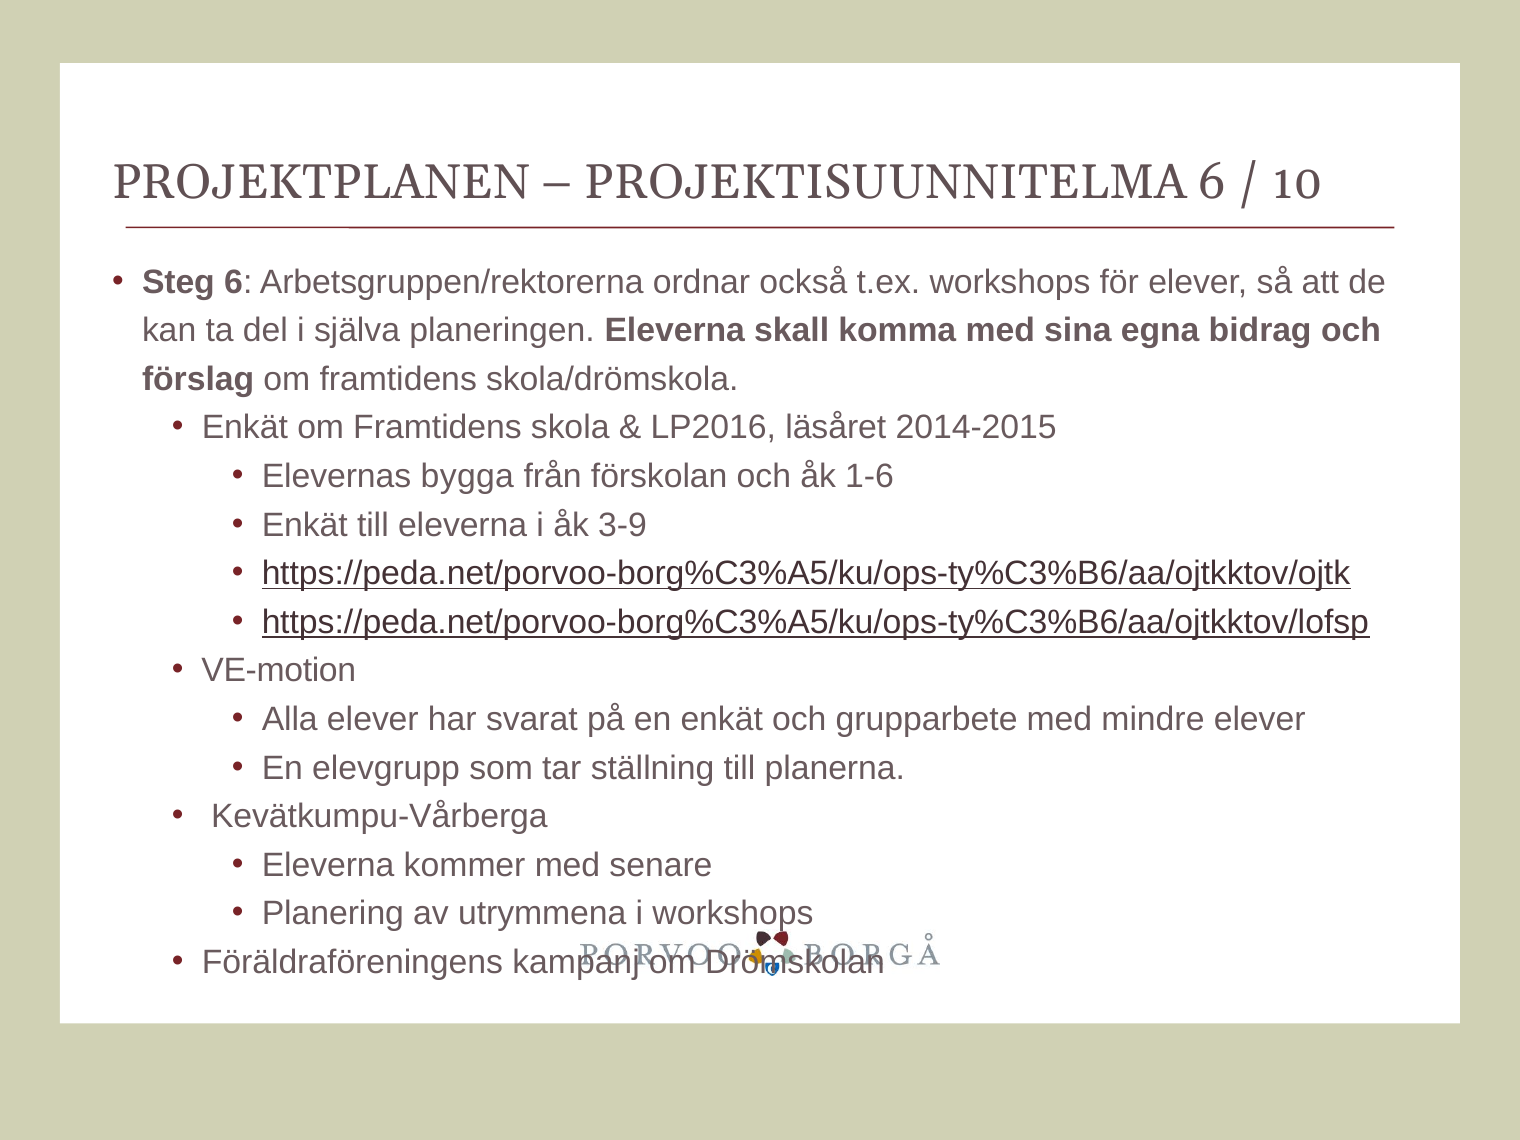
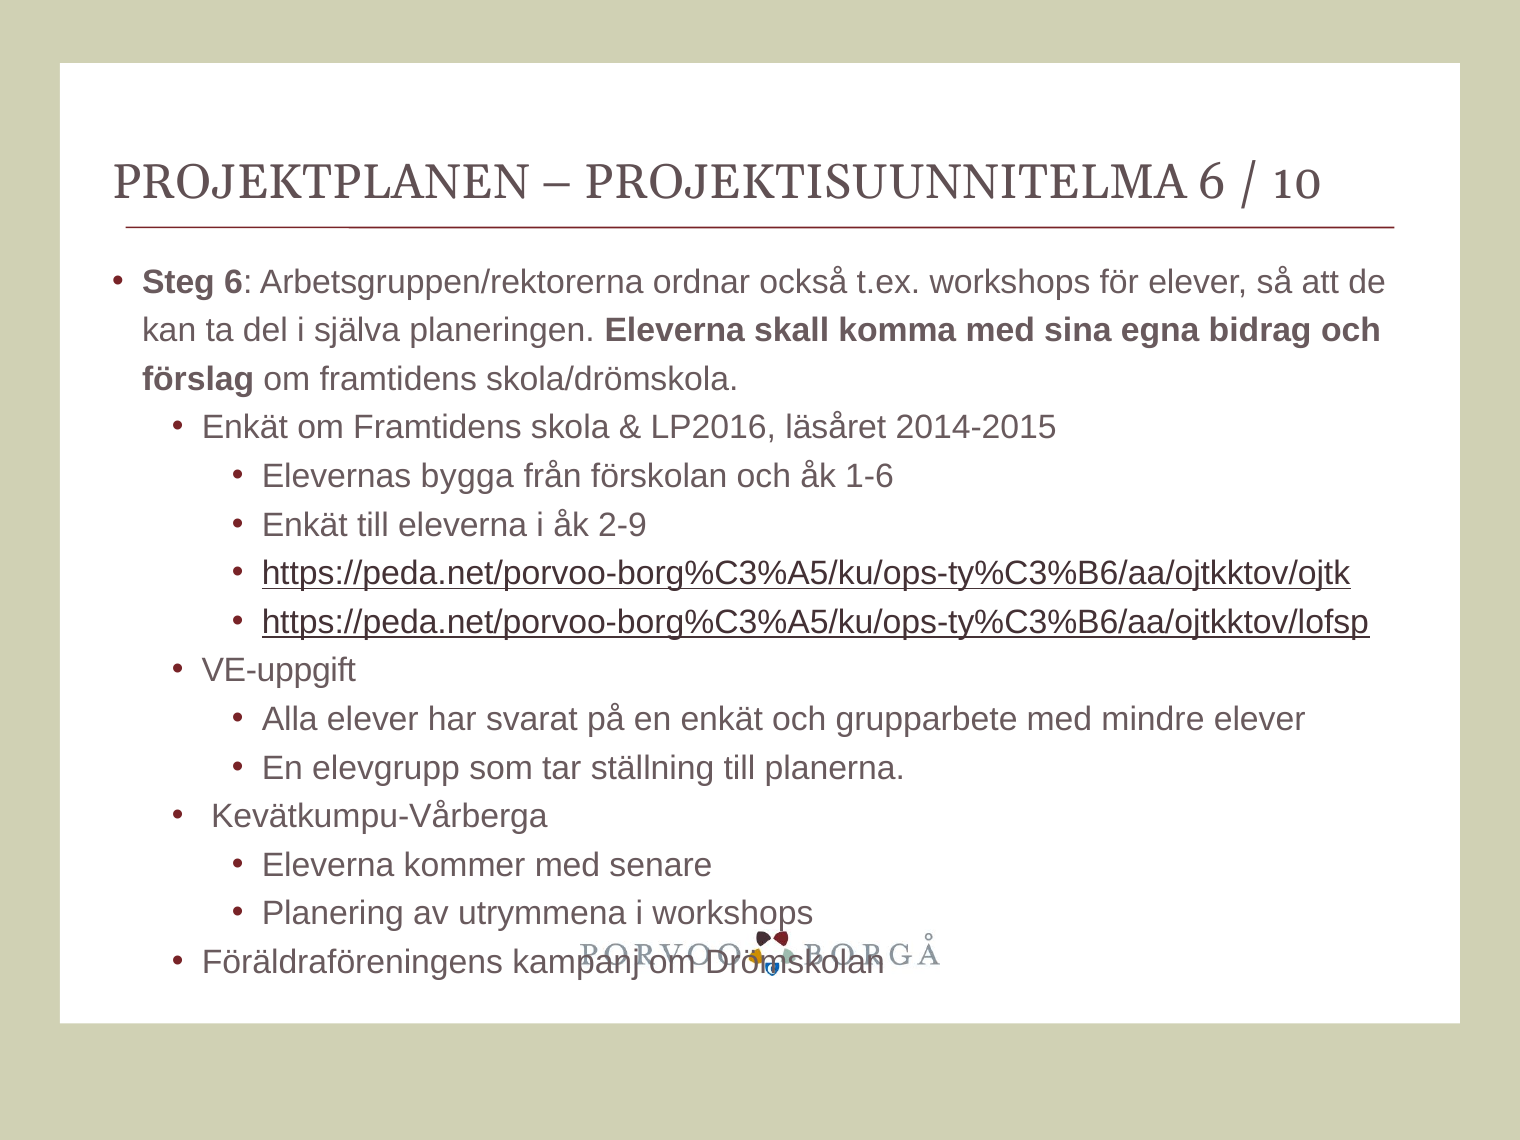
3-9: 3-9 -> 2-9
VE-motion: VE-motion -> VE-uppgift
